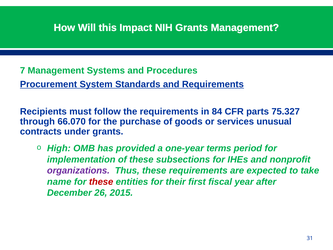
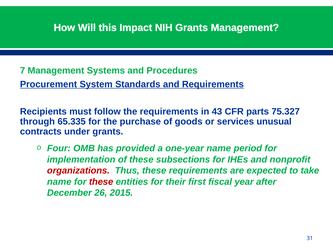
84: 84 -> 43
66.070: 66.070 -> 65.335
High: High -> Four
one-year terms: terms -> name
organizations colour: purple -> red
